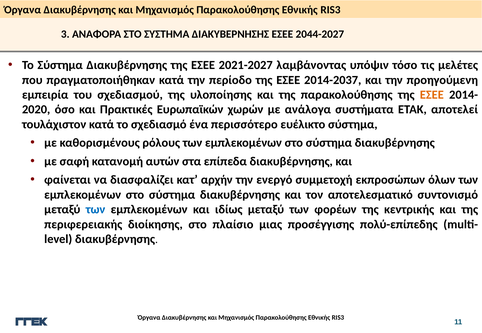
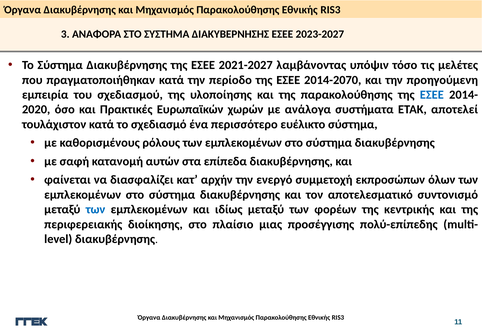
2044-2027: 2044-2027 -> 2023-2027
2014-2037: 2014-2037 -> 2014-2070
ΕΣΕΕ at (432, 95) colour: orange -> blue
